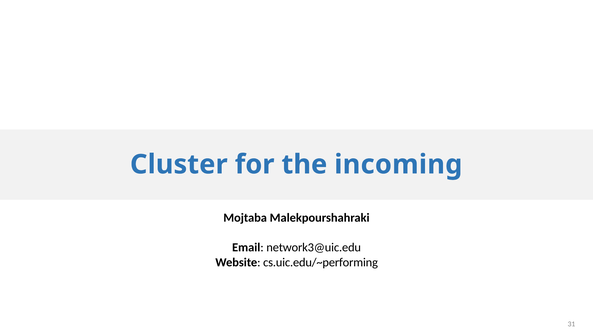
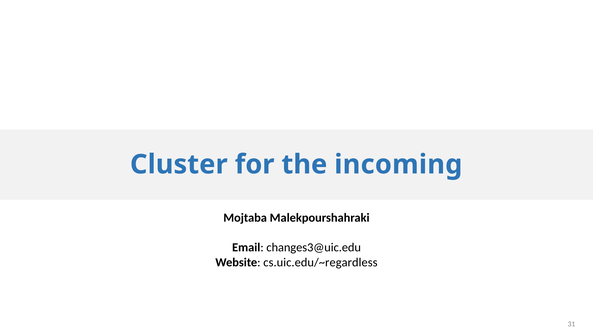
network3@uic.edu: network3@uic.edu -> changes3@uic.edu
cs.uic.edu/~performing: cs.uic.edu/~performing -> cs.uic.edu/~regardless
